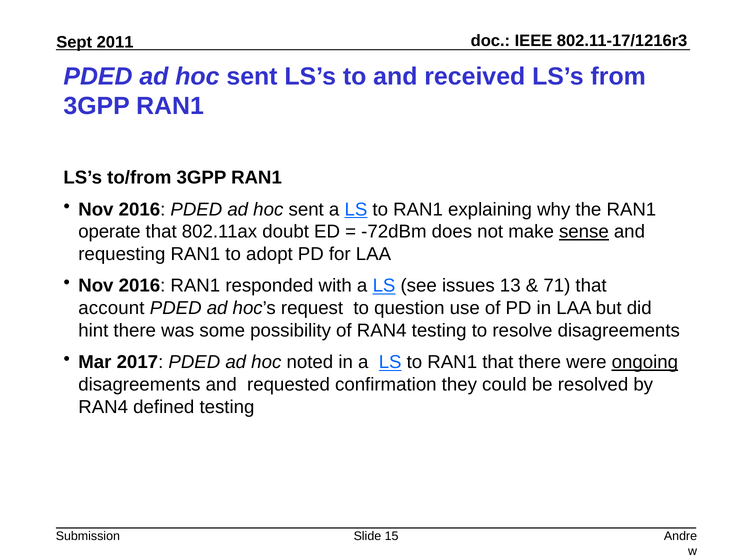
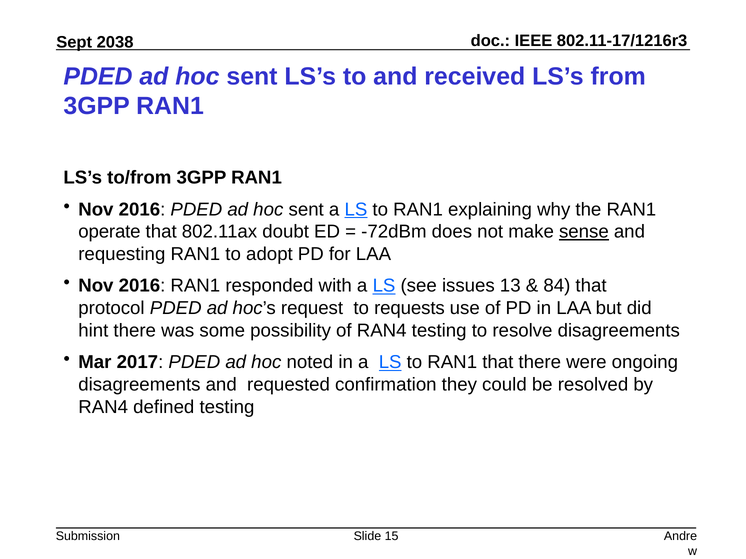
2011: 2011 -> 2038
71: 71 -> 84
account: account -> protocol
question: question -> requests
ongoing underline: present -> none
